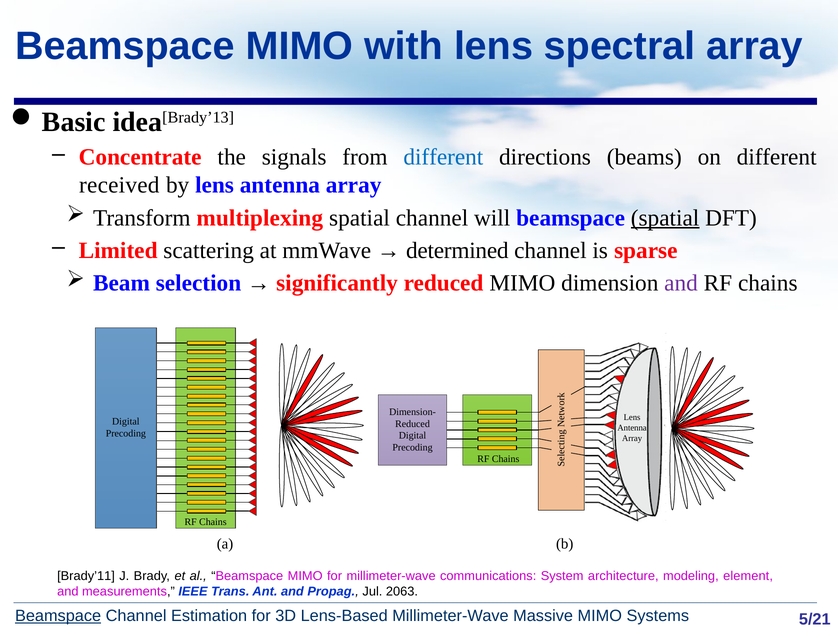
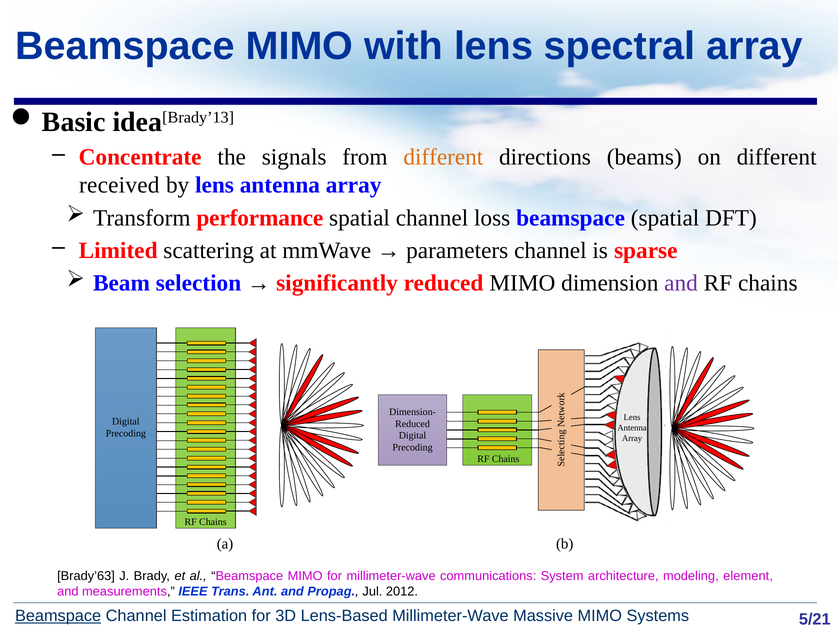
different at (443, 157) colour: blue -> orange
multiplexing: multiplexing -> performance
will: will -> loss
spatial at (665, 218) underline: present -> none
determined: determined -> parameters
Brady’11: Brady’11 -> Brady’63
2063: 2063 -> 2012
